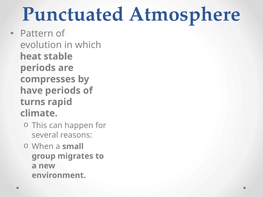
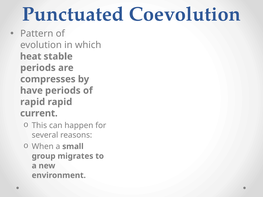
Atmosphere: Atmosphere -> Coevolution
turns at (33, 102): turns -> rapid
climate: climate -> current
